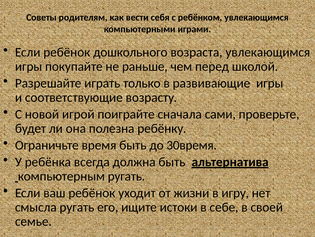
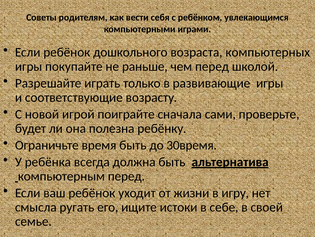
возраста увлекающимся: увлекающимся -> компьютерных
компьютерным ругать: ругать -> перед
